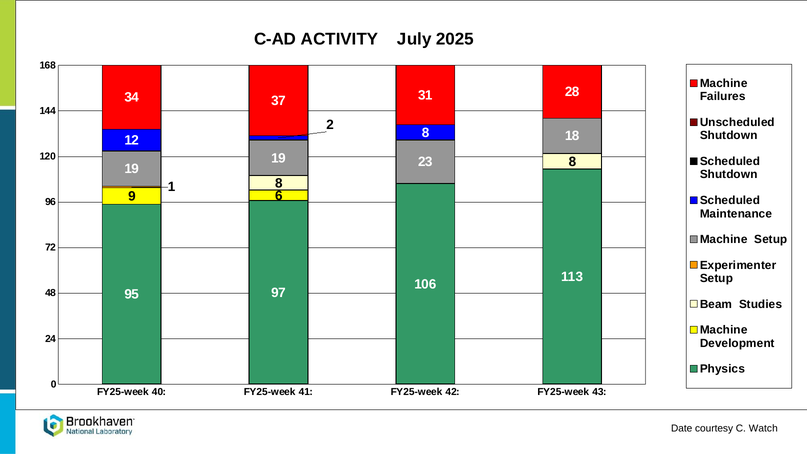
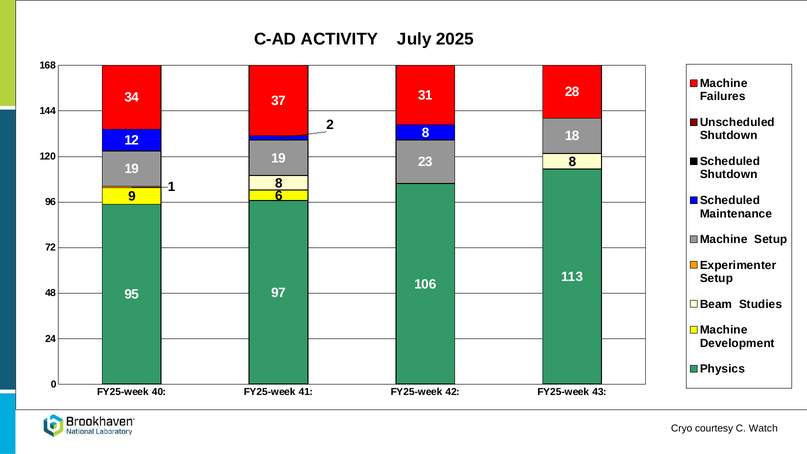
Date: Date -> Cryo
